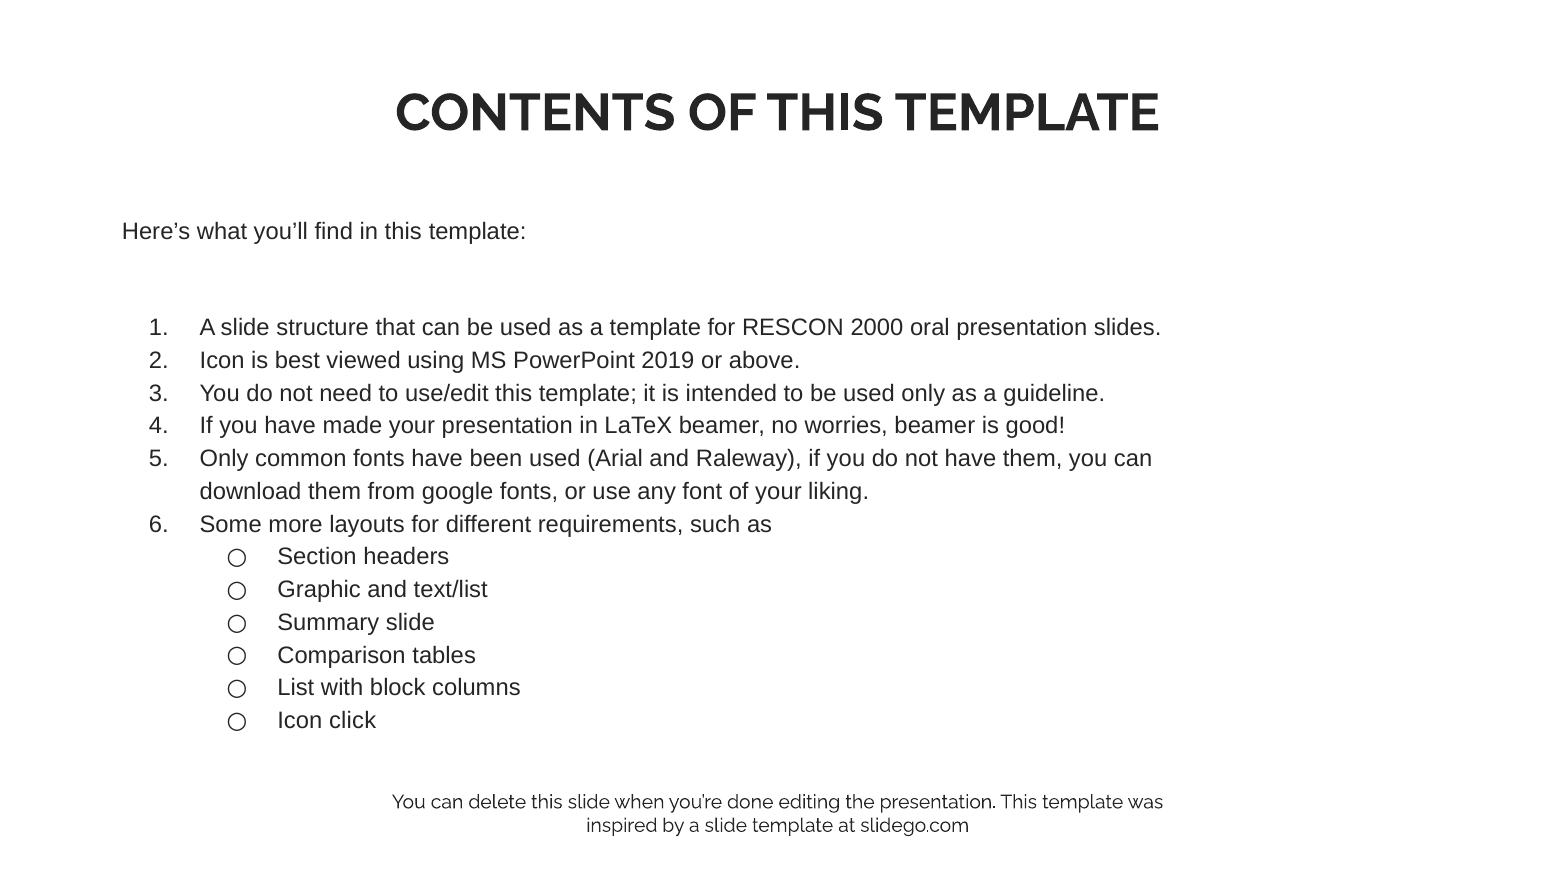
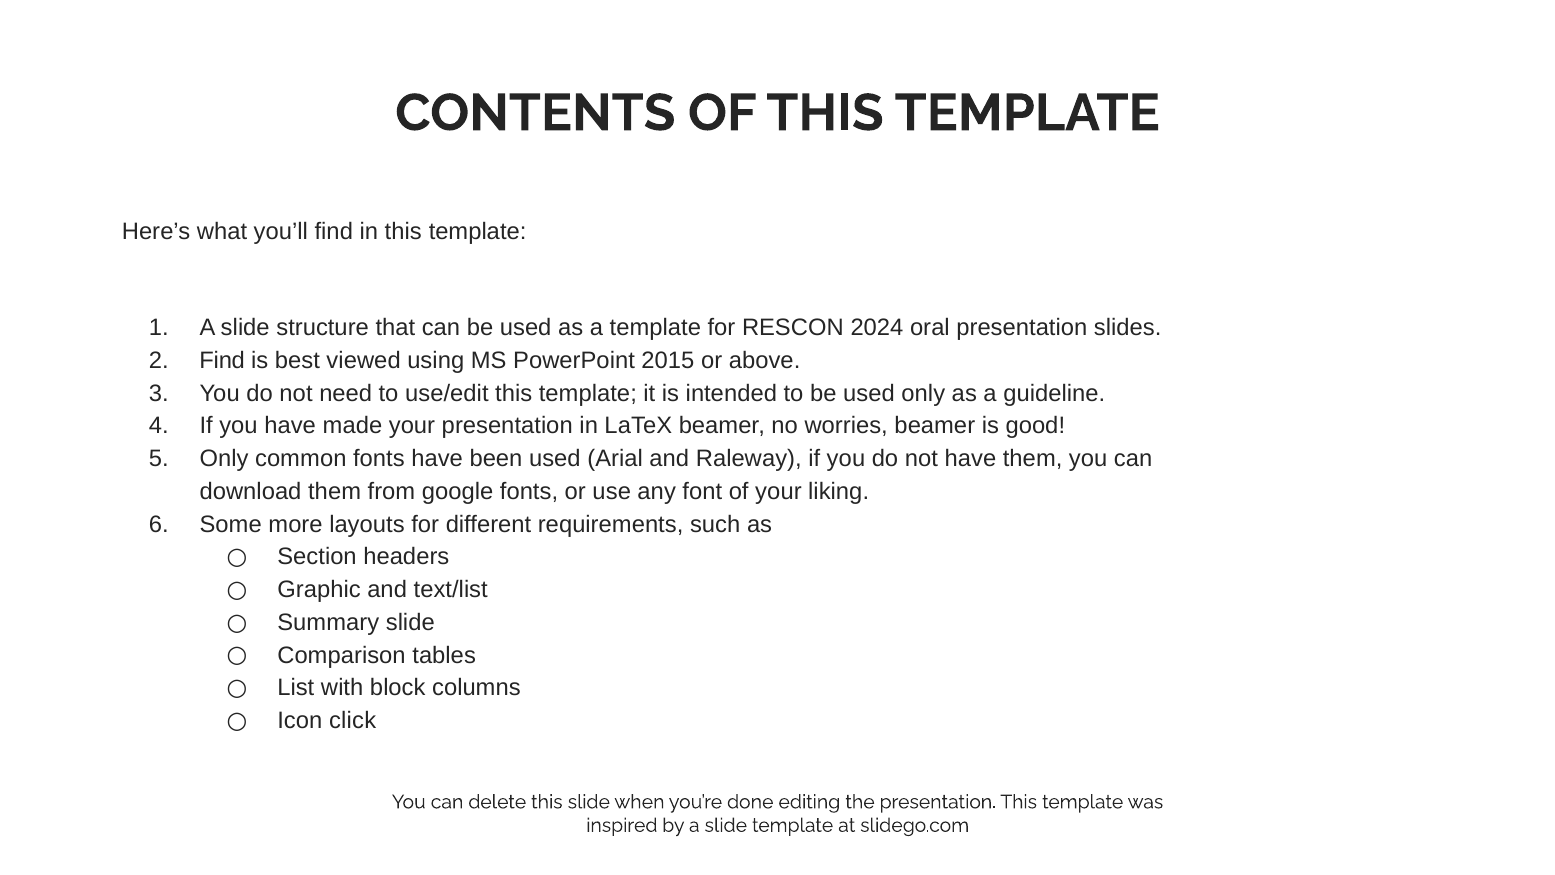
2000: 2000 -> 2024
Icon at (222, 360): Icon -> Find
2019: 2019 -> 2015
